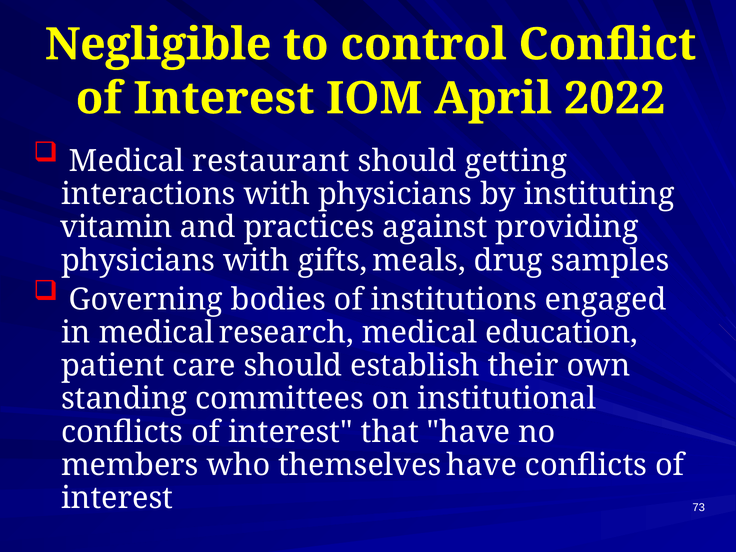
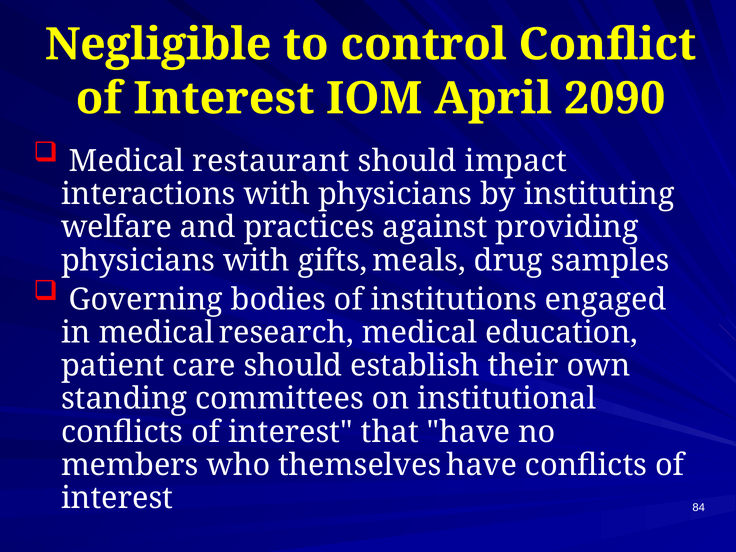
2022: 2022 -> 2090
getting: getting -> impact
vitamin: vitamin -> welfare
73: 73 -> 84
